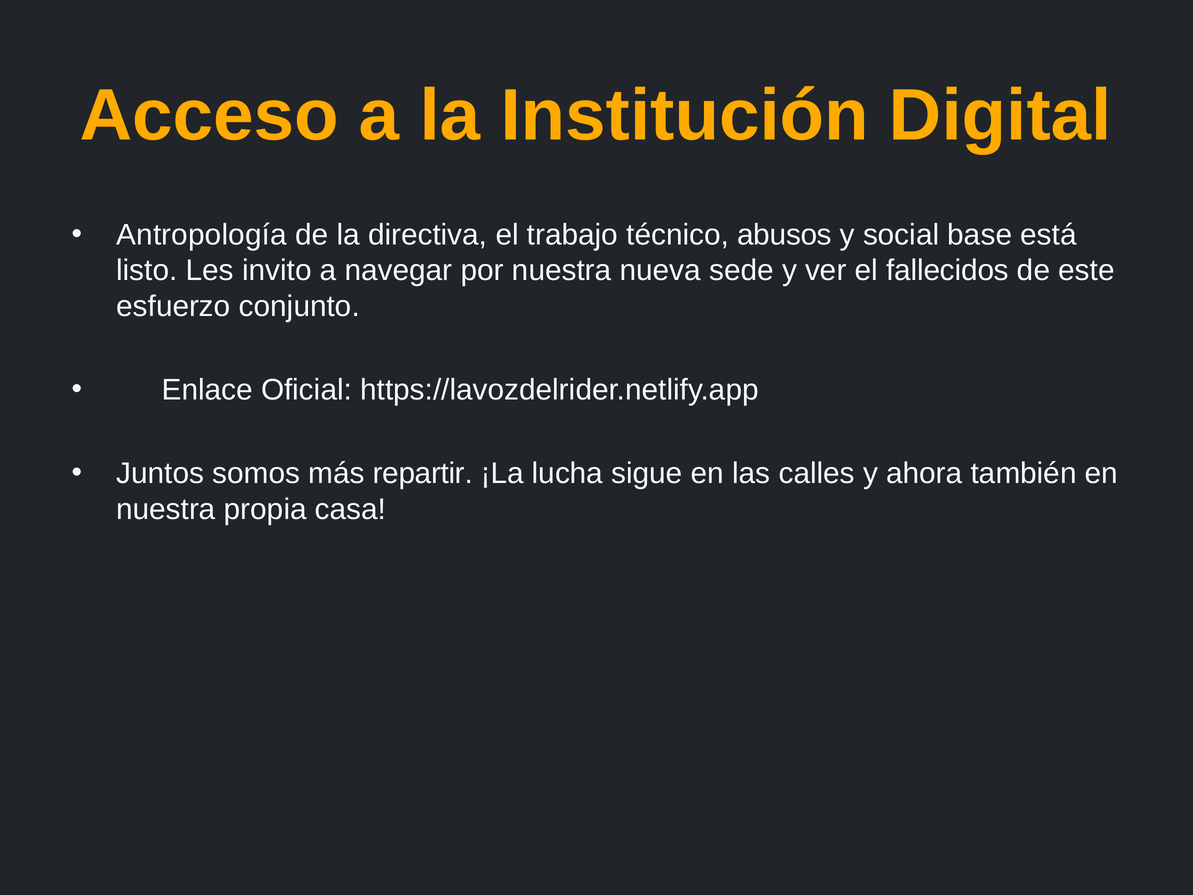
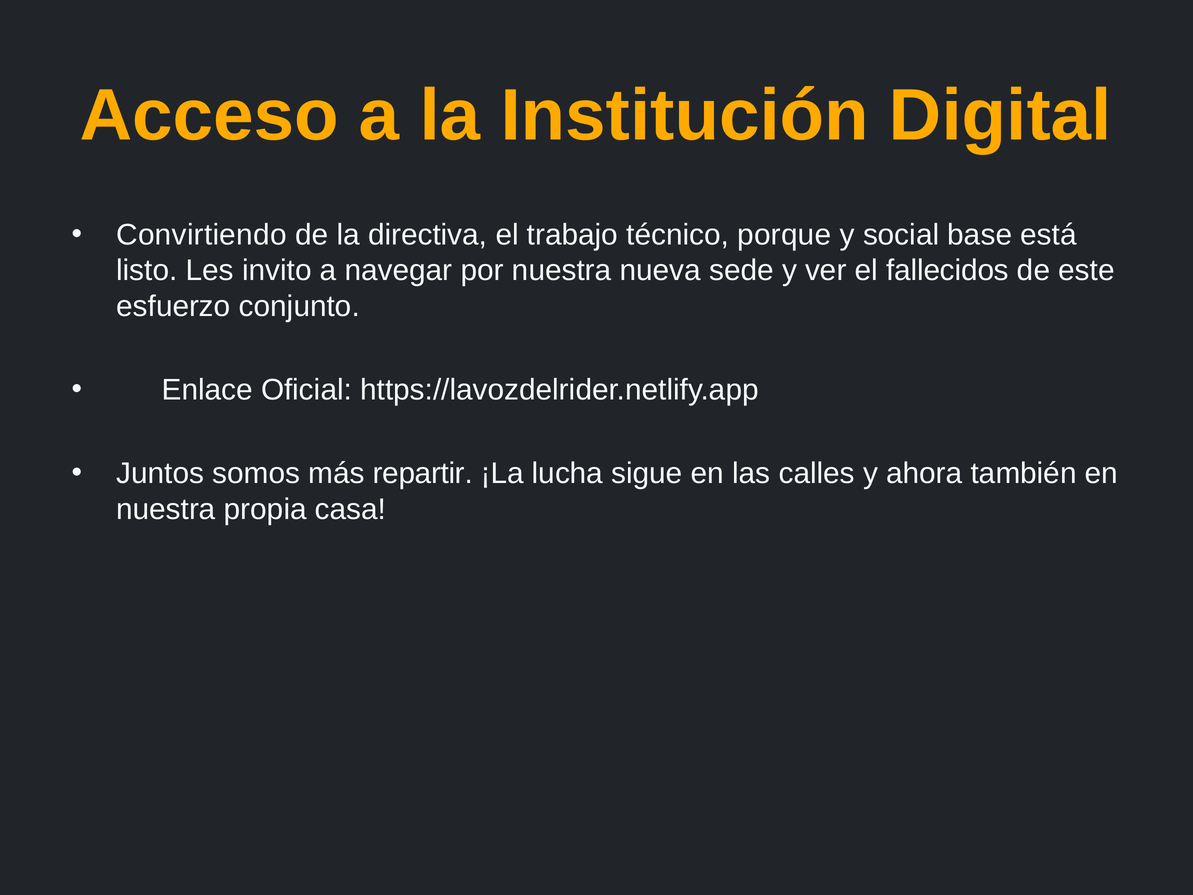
Antropología: Antropología -> Convirtiendo
abusos: abusos -> porque
